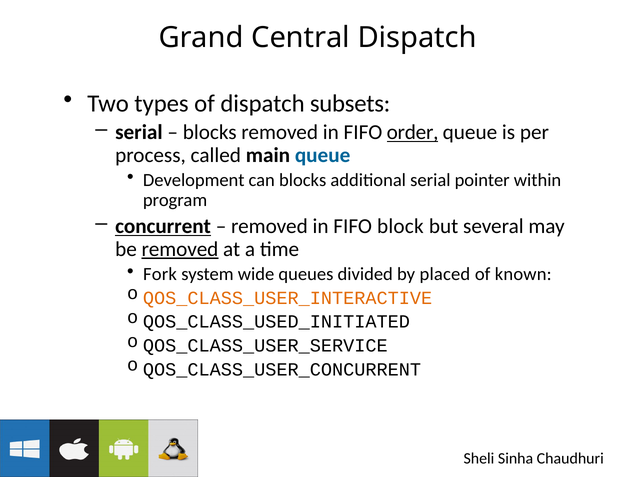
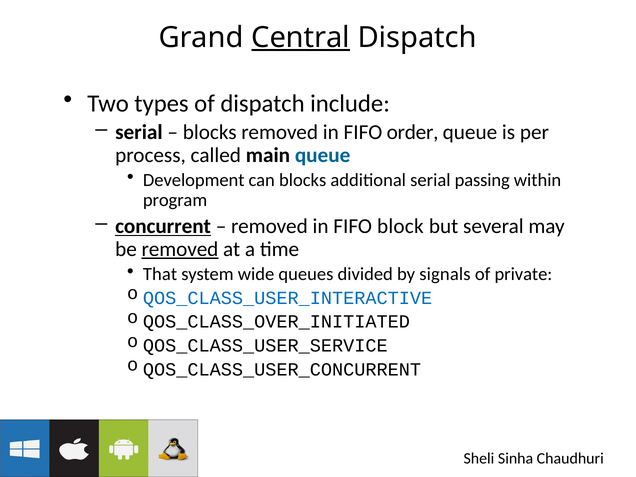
Central underline: none -> present
subsets: subsets -> include
order underline: present -> none
pointer: pointer -> passing
Fork: Fork -> That
placed: placed -> signals
known: known -> private
QOS_CLASS_USER_INTERACTIVE colour: orange -> blue
QOS_CLASS_USED_INITIATED: QOS_CLASS_USED_INITIATED -> QOS_CLASS_OVER_INITIATED
